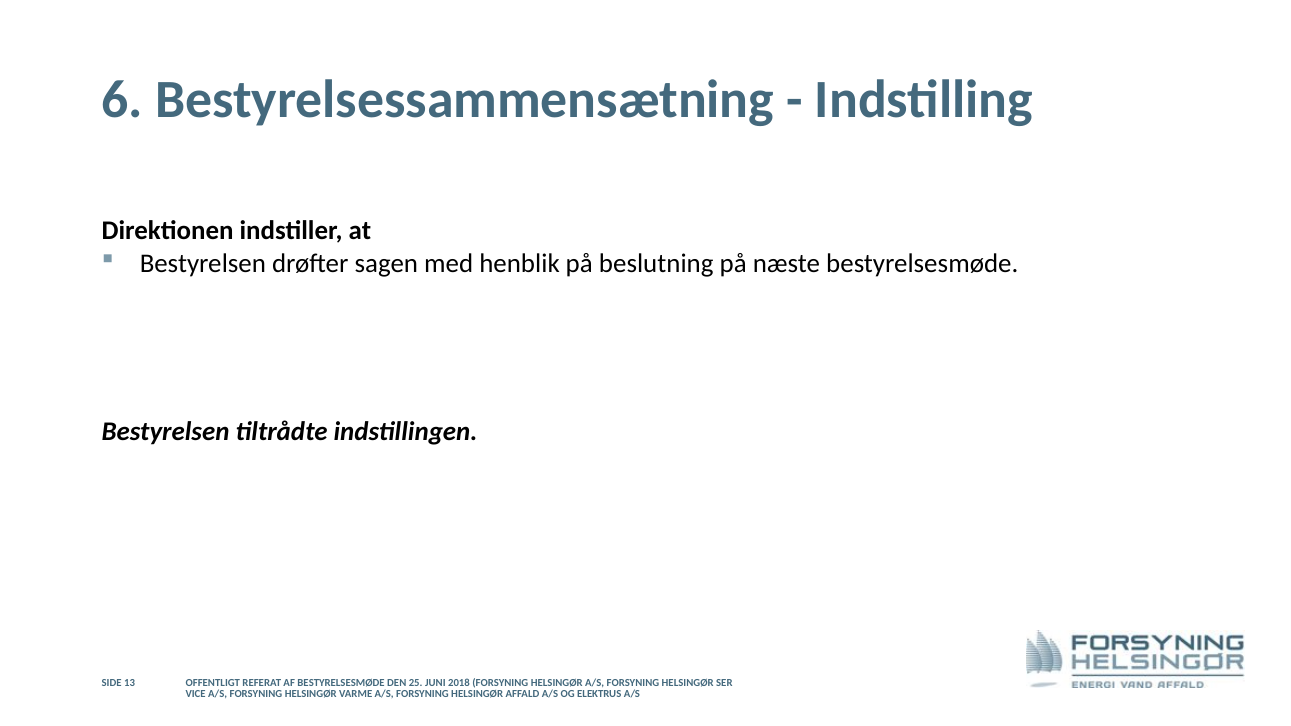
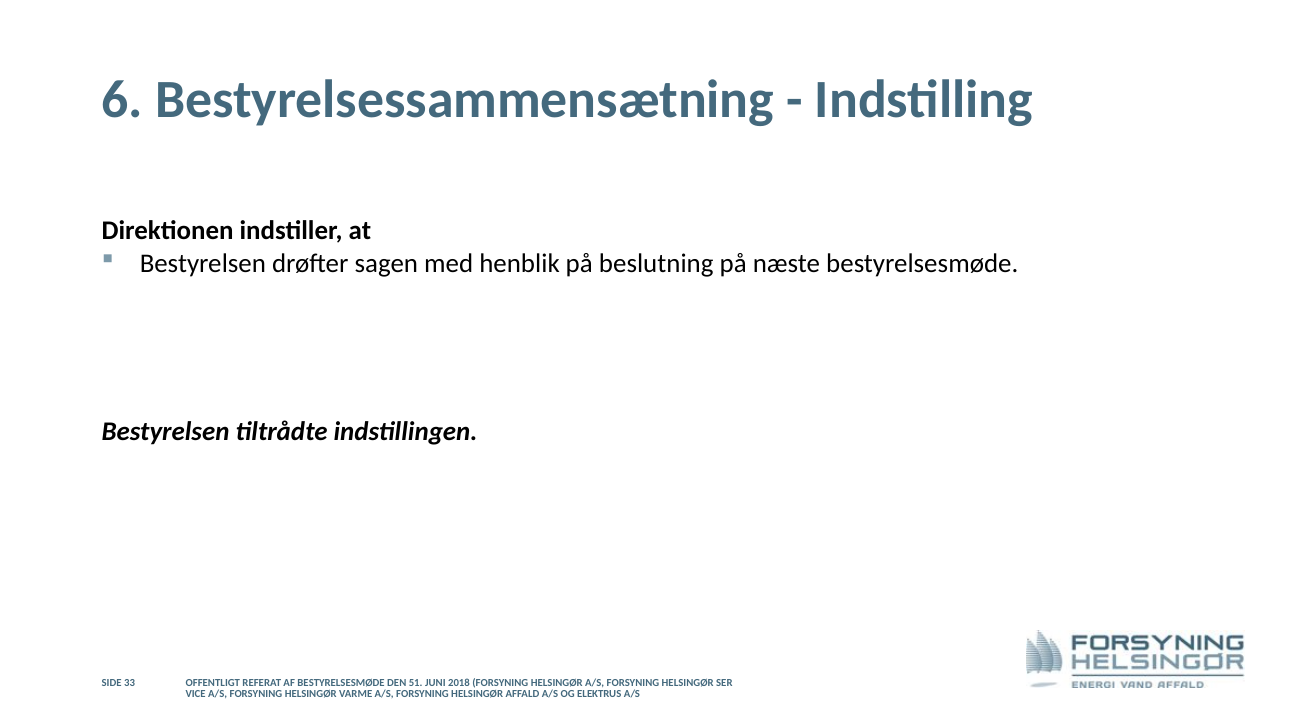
13: 13 -> 33
25: 25 -> 51
